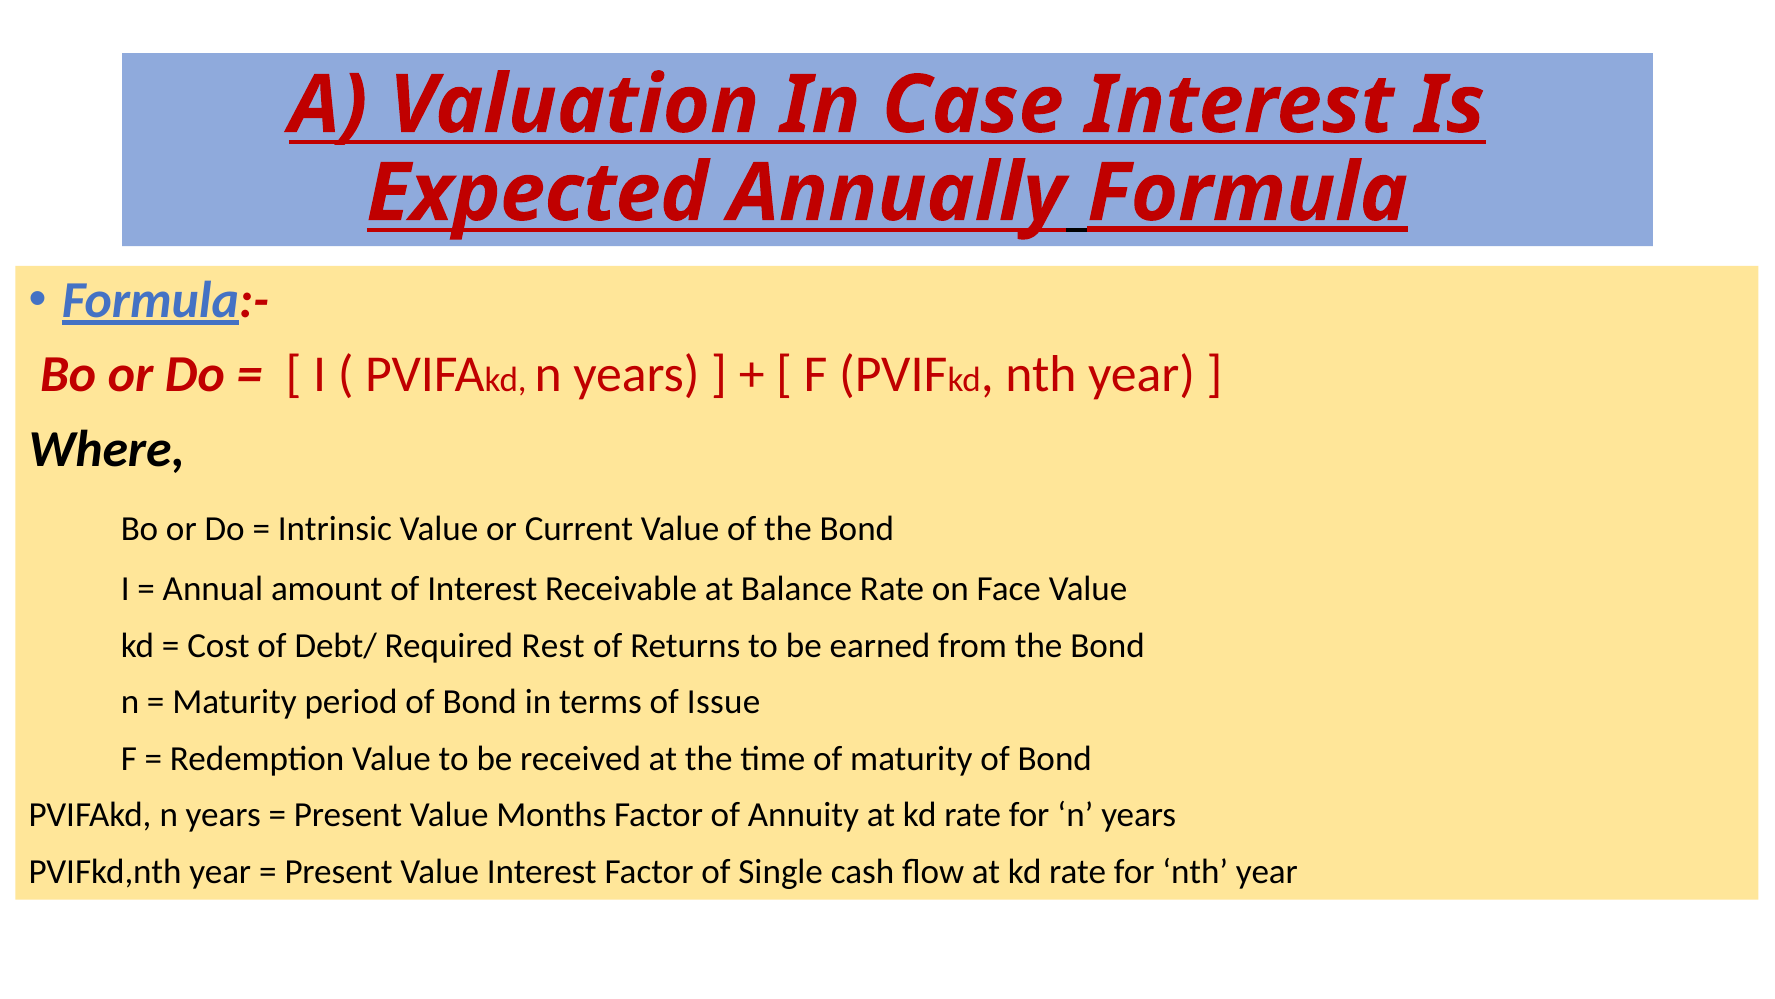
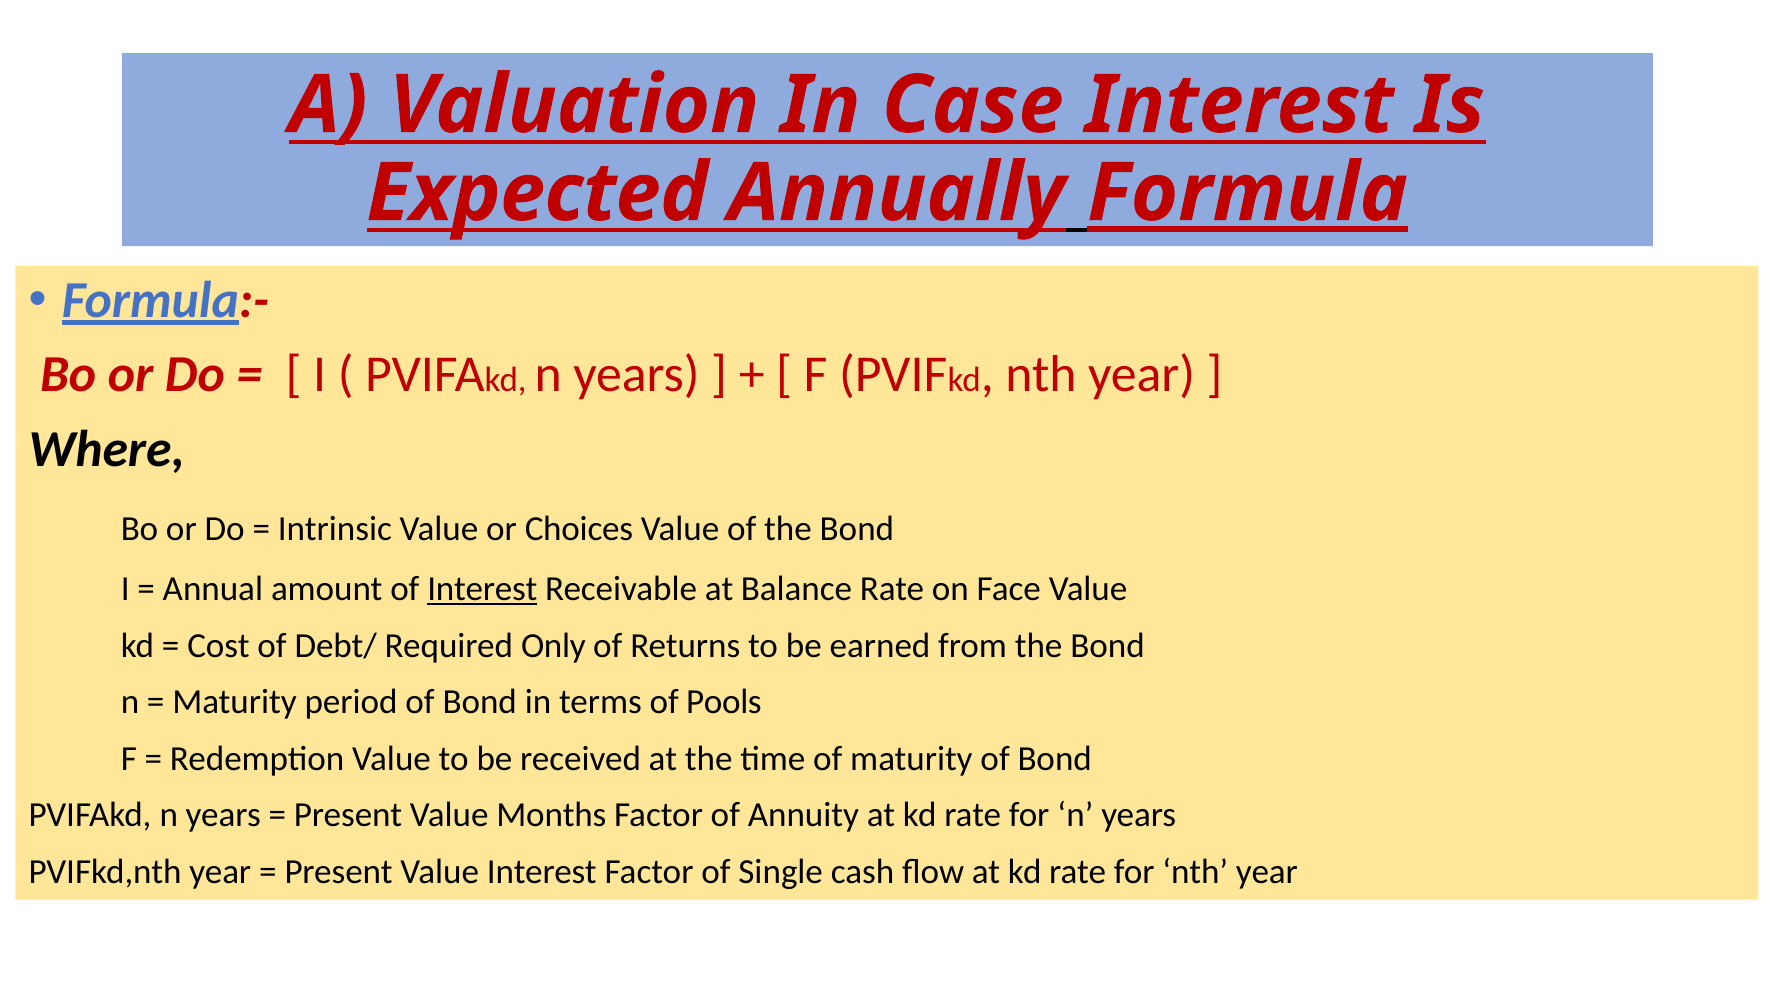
Current: Current -> Choices
Interest at (482, 589) underline: none -> present
Rest: Rest -> Only
Issue: Issue -> Pools
